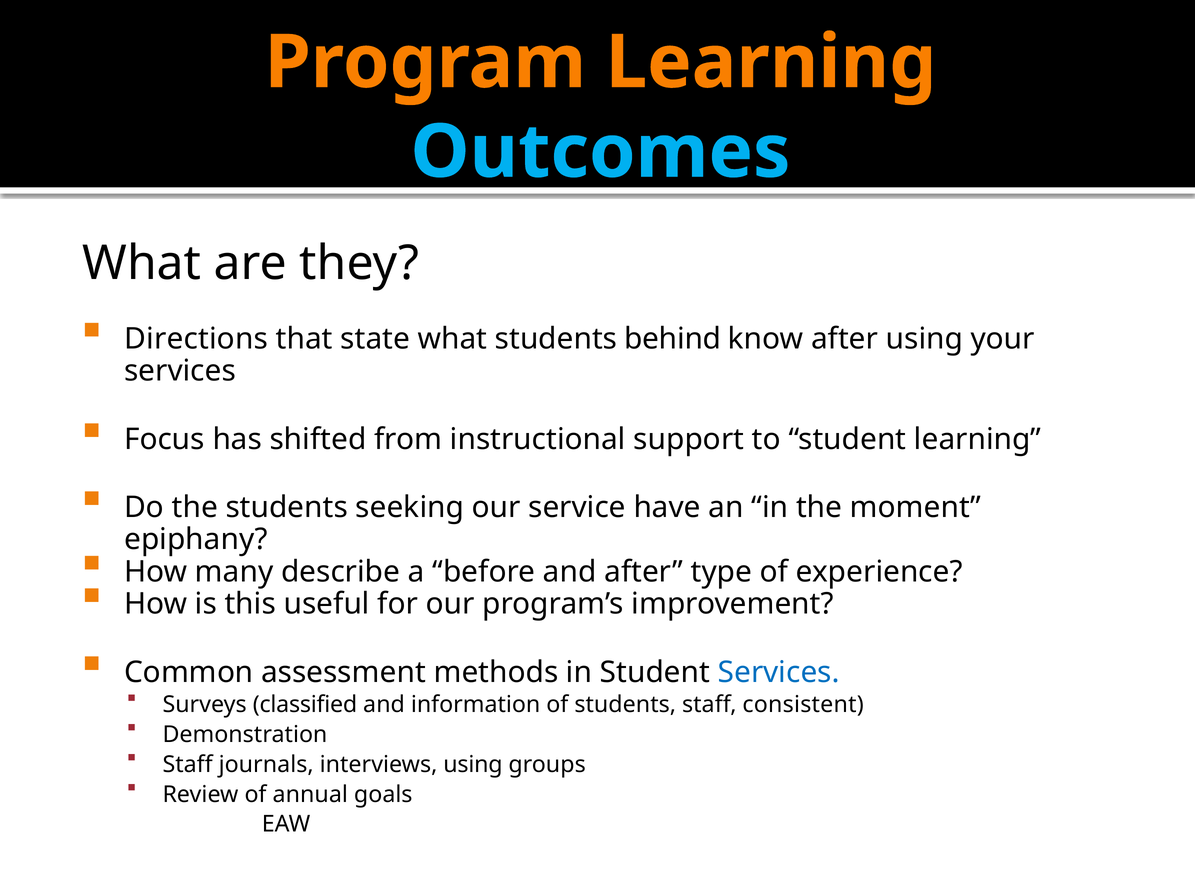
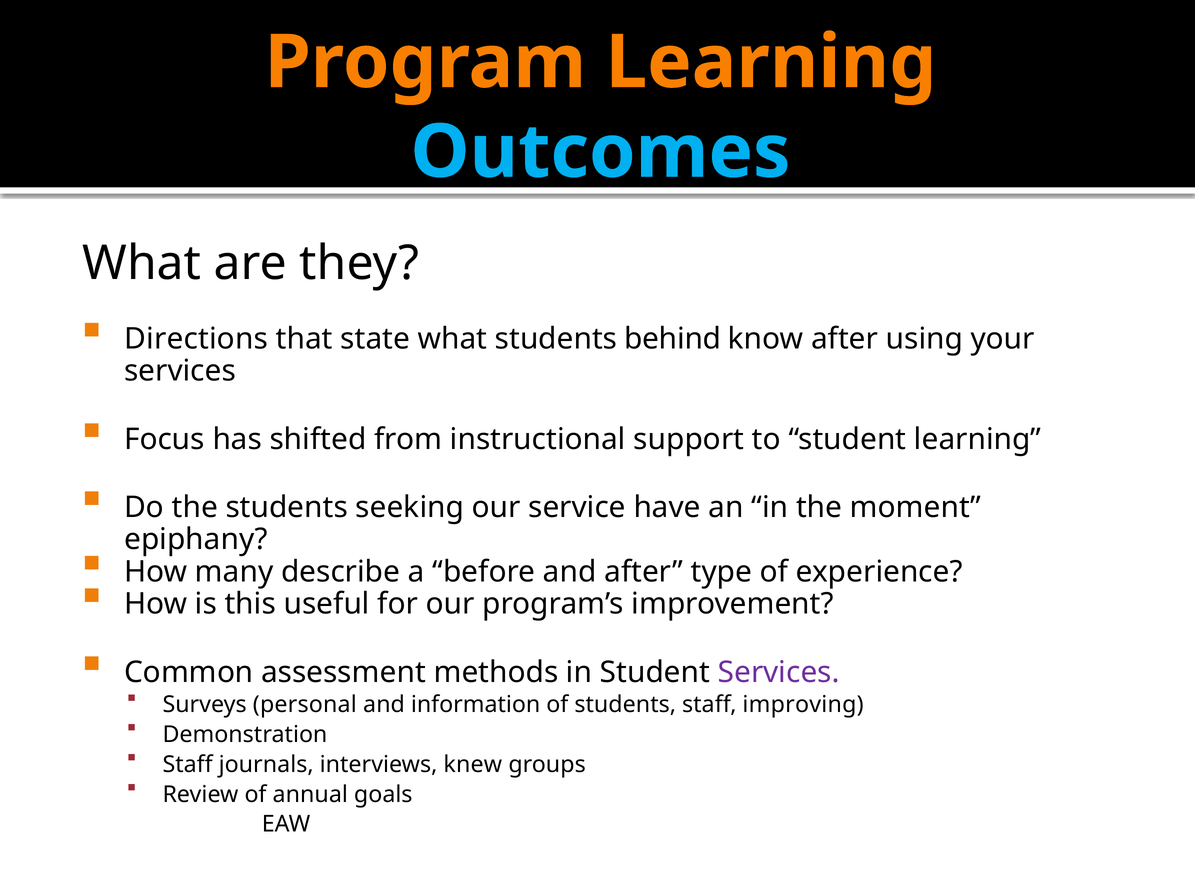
Services at (779, 672) colour: blue -> purple
classified: classified -> personal
consistent: consistent -> improving
interviews using: using -> knew
